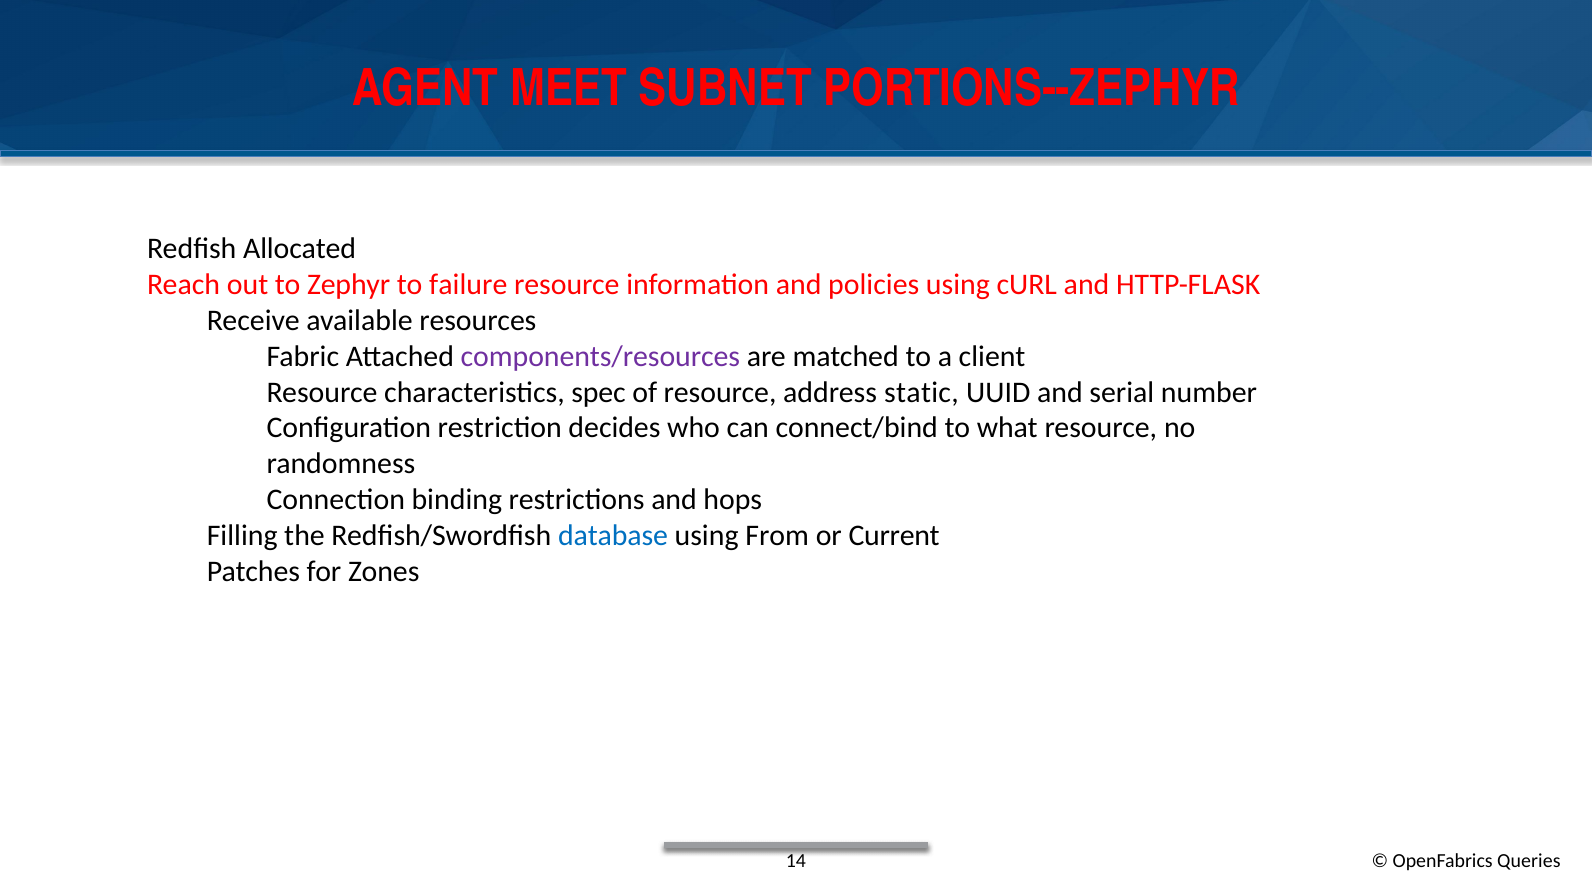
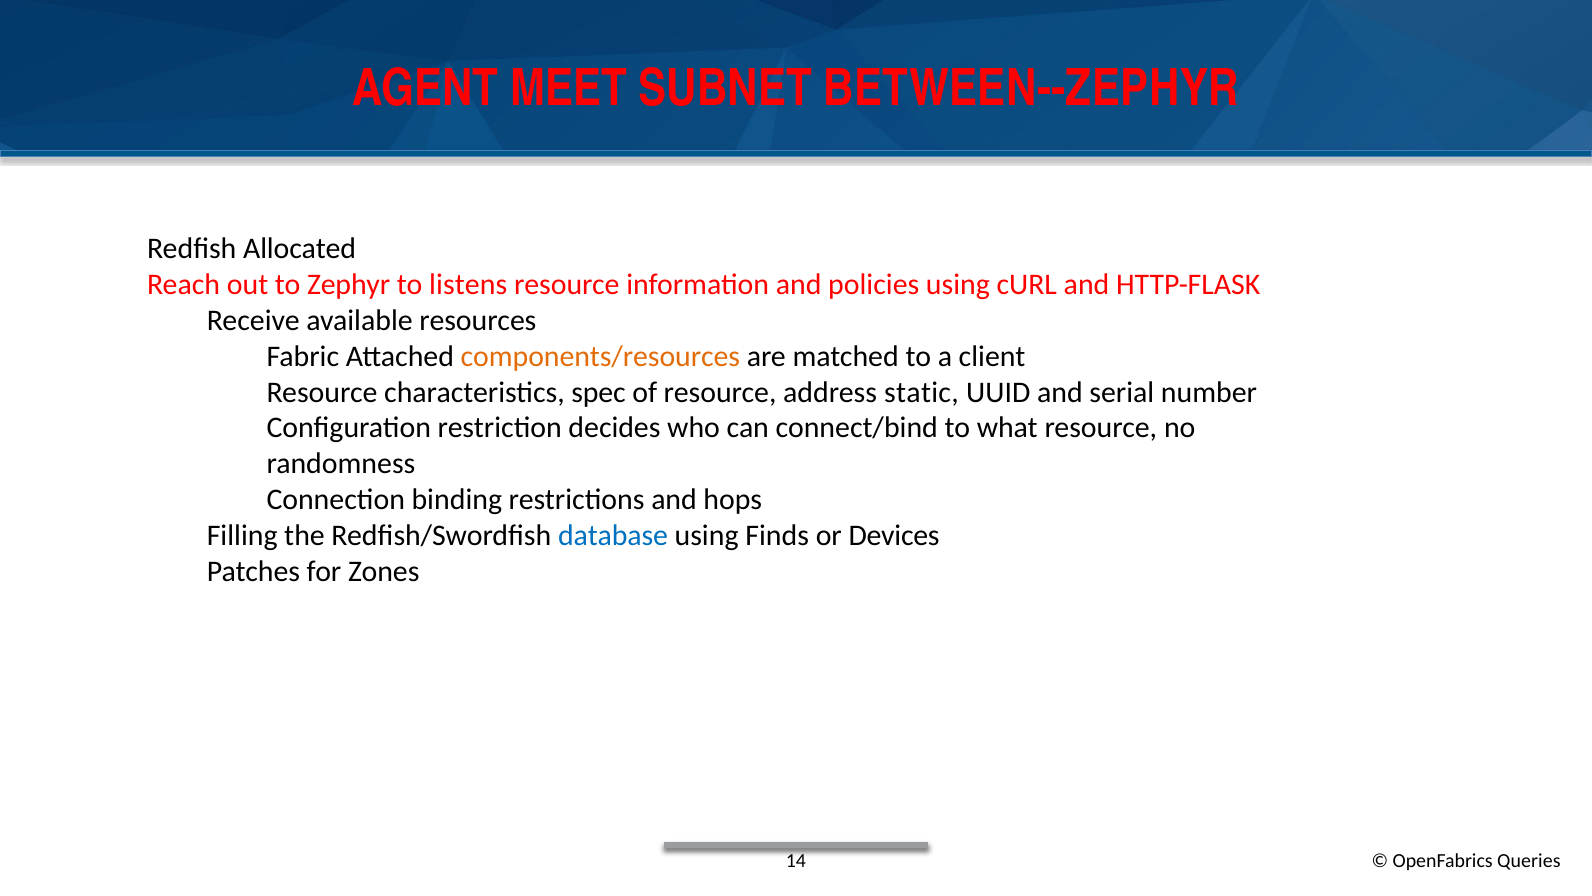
PORTIONS--ZEPHYR: PORTIONS--ZEPHYR -> BETWEEN--ZEPHYR
failure: failure -> listens
components/resources colour: purple -> orange
From: From -> Finds
Current: Current -> Devices
